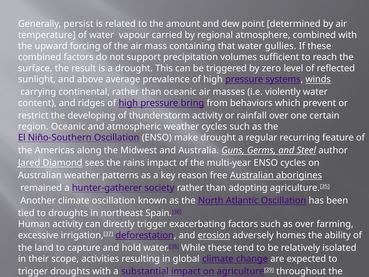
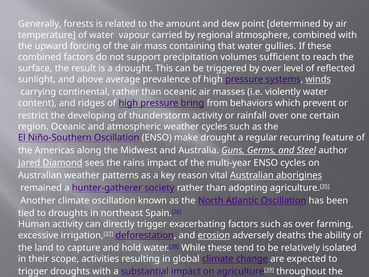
persist: persist -> forests
by zero: zero -> over
free: free -> vital
homes: homes -> deaths
